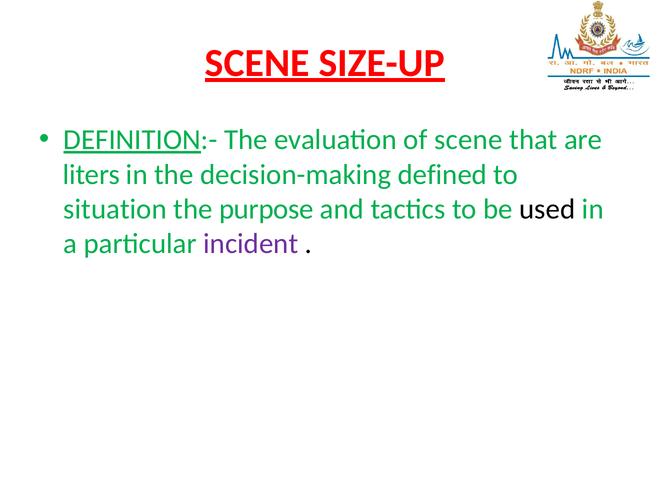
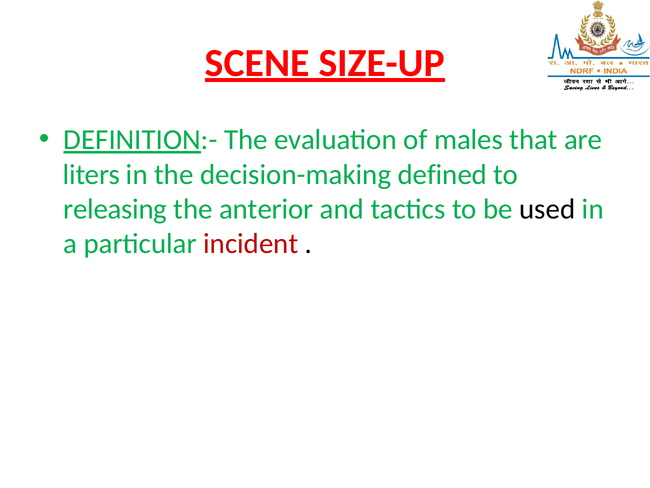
of scene: scene -> males
situation: situation -> releasing
purpose: purpose -> anterior
incident colour: purple -> red
